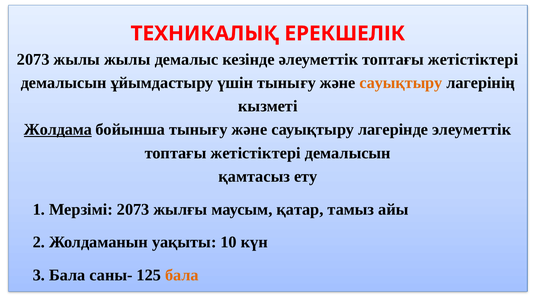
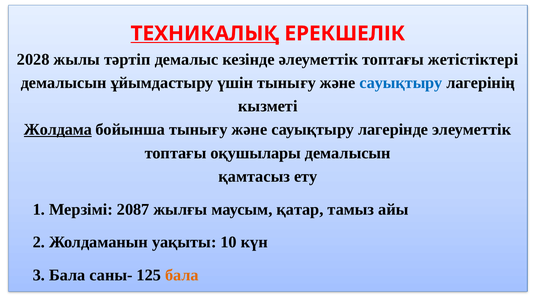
ТЕХНИКАЛЫҚ underline: none -> present
2073 at (33, 59): 2073 -> 2028
жылы жылы: жылы -> тәртіп
сауықтыру at (401, 83) colour: orange -> blue
жетістіктері at (256, 153): жетістіктері -> оқушылары
Мерзімі 2073: 2073 -> 2087
